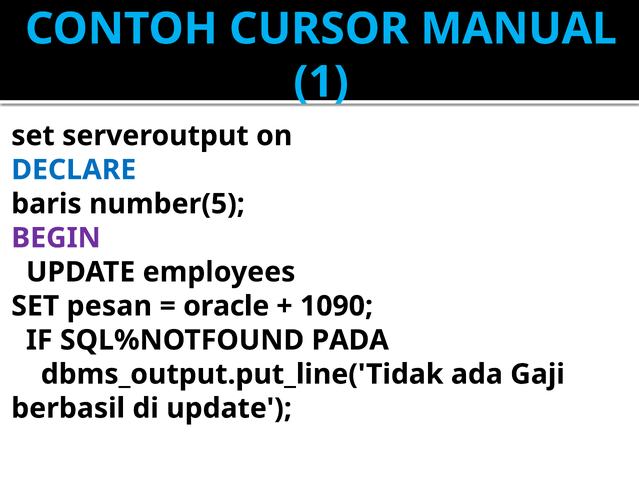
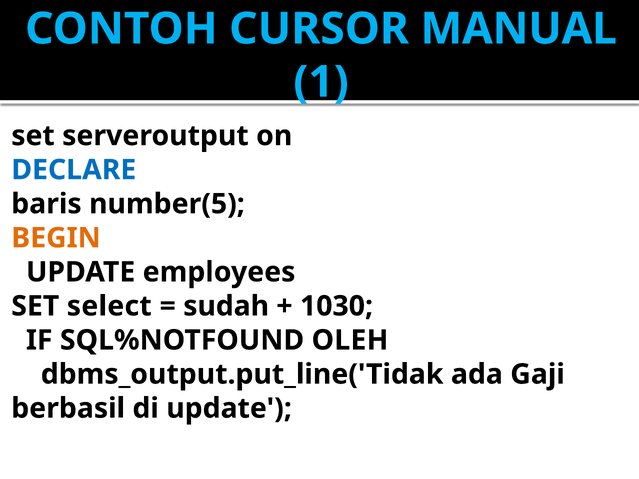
BEGIN colour: purple -> orange
pesan: pesan -> select
oracle: oracle -> sudah
1090: 1090 -> 1030
PADA: PADA -> OLEH
